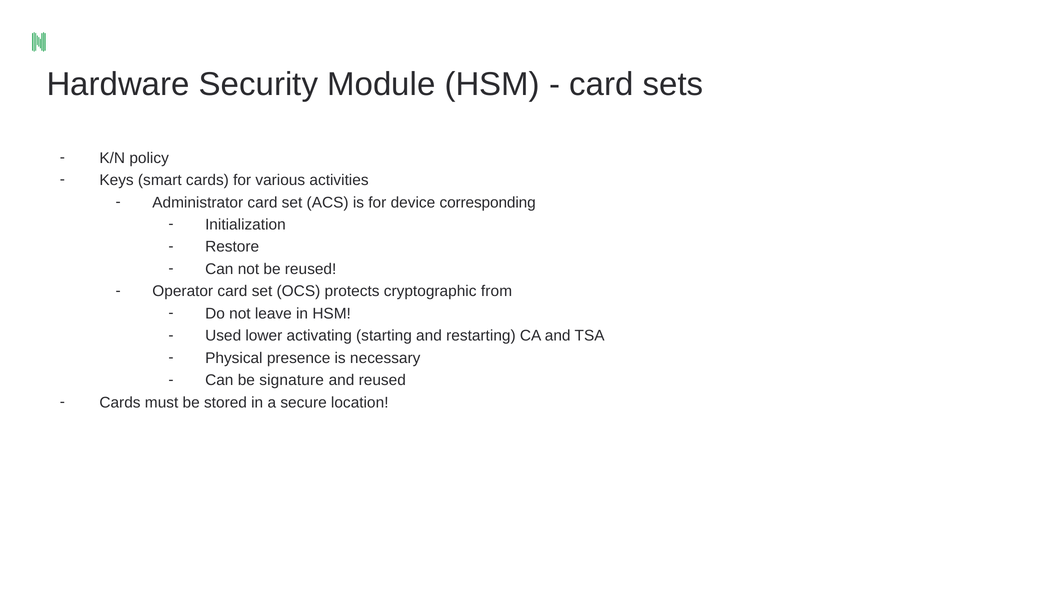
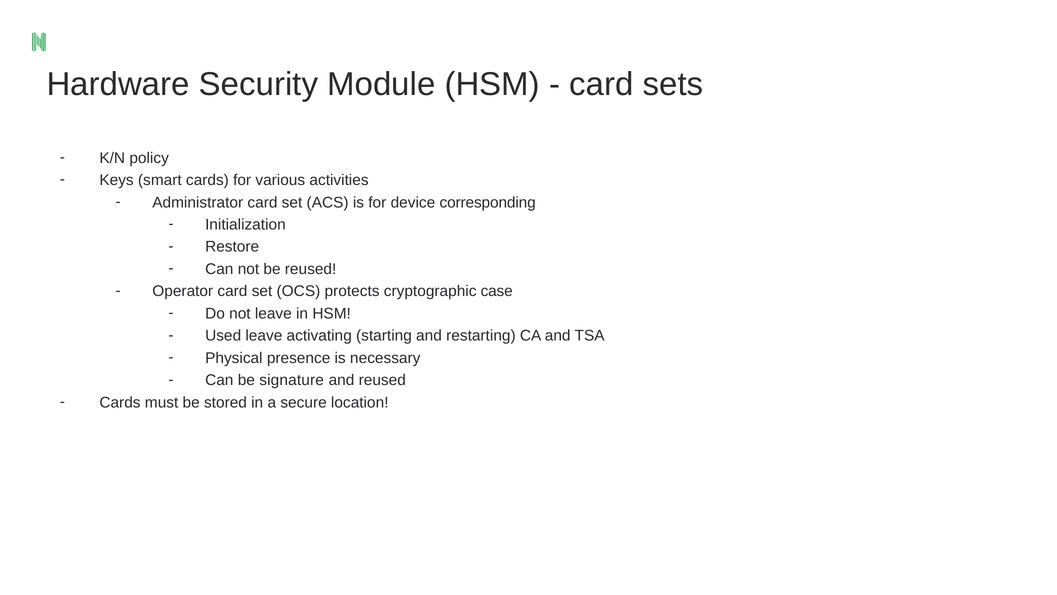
from: from -> case
Used lower: lower -> leave
